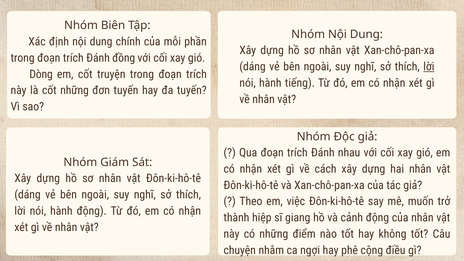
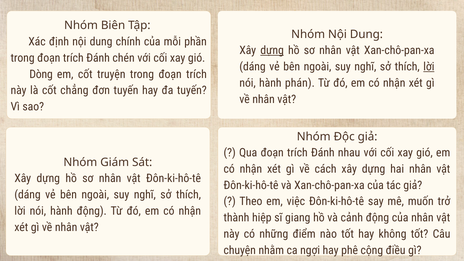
dựng at (272, 50) underline: none -> present
đồng: đồng -> chén
tiếng: tiếng -> phán
cốt những: những -> chẳng
